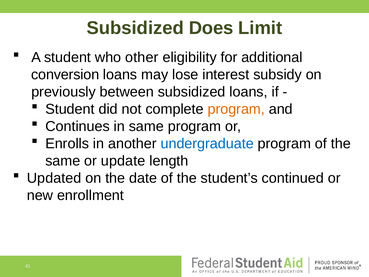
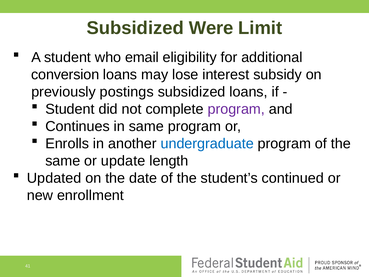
Does: Does -> Were
other: other -> email
between: between -> postings
program at (236, 109) colour: orange -> purple
